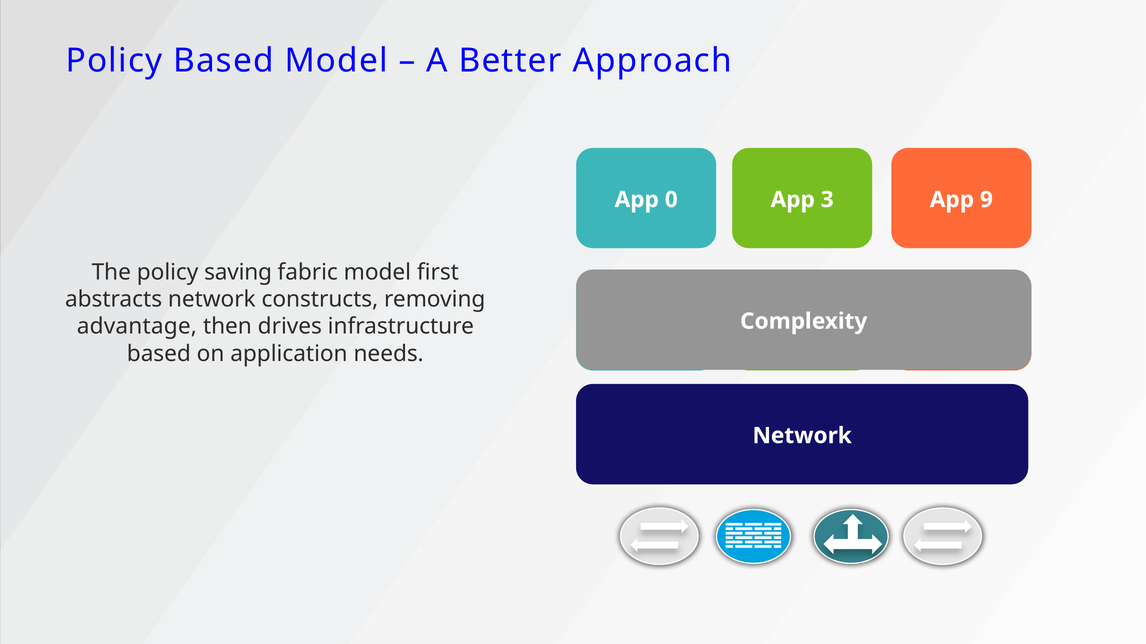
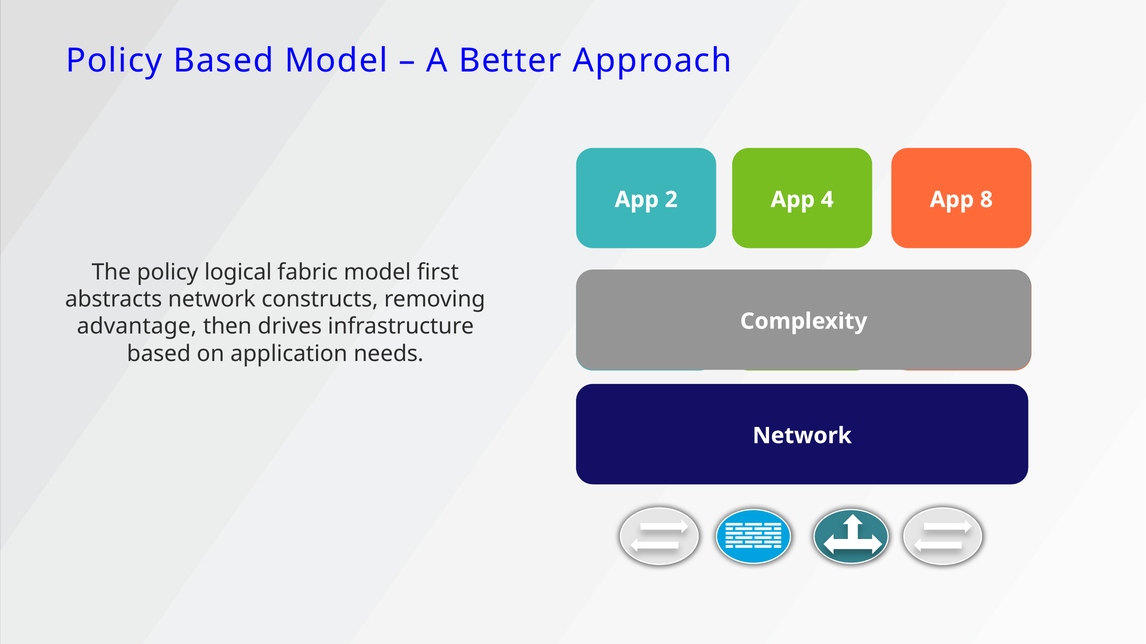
0 at (671, 200): 0 -> 2
3 at (827, 200): 3 -> 4
9: 9 -> 8
saving: saving -> logical
